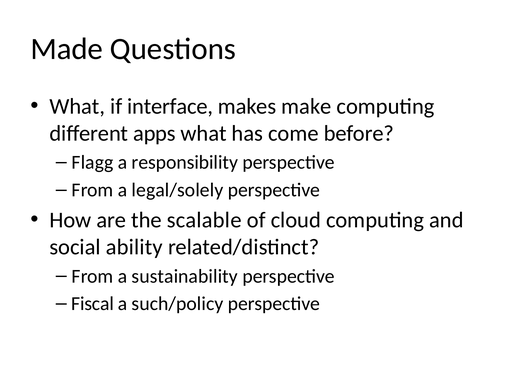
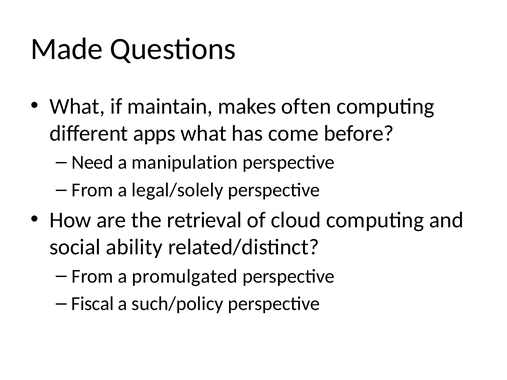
interface: interface -> maintain
make: make -> often
Flagg: Flagg -> Need
responsibility: responsibility -> manipulation
scalable: scalable -> retrieval
sustainability: sustainability -> promulgated
